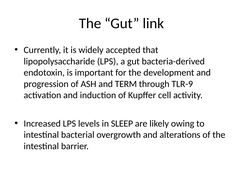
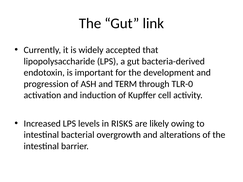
TLR-9: TLR-9 -> TLR-0
SLEEP: SLEEP -> RISKS
